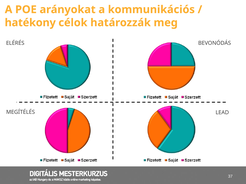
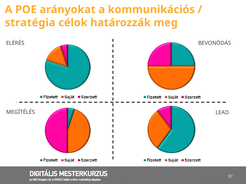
hatékony: hatékony -> stratégia
